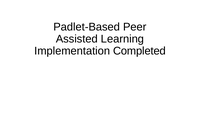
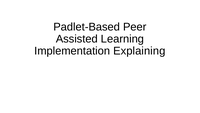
Completed: Completed -> Explaining
